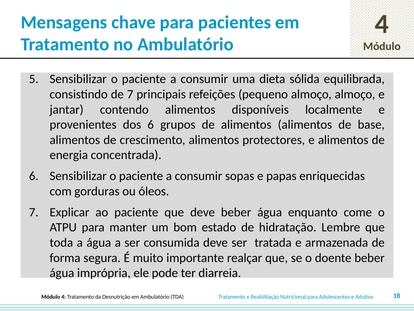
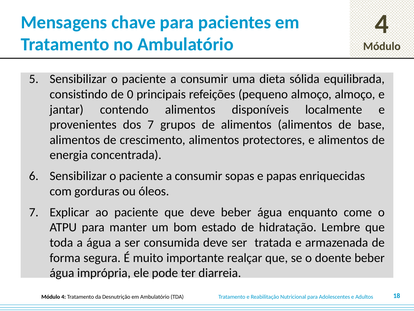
de 7: 7 -> 0
dos 6: 6 -> 7
